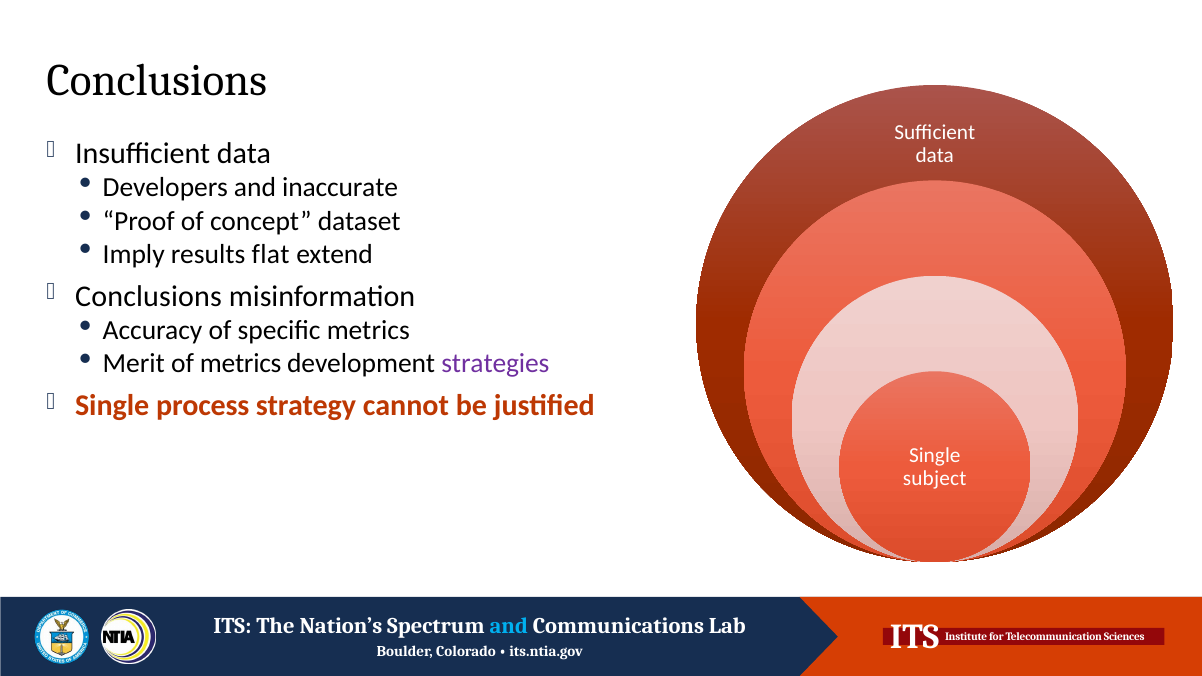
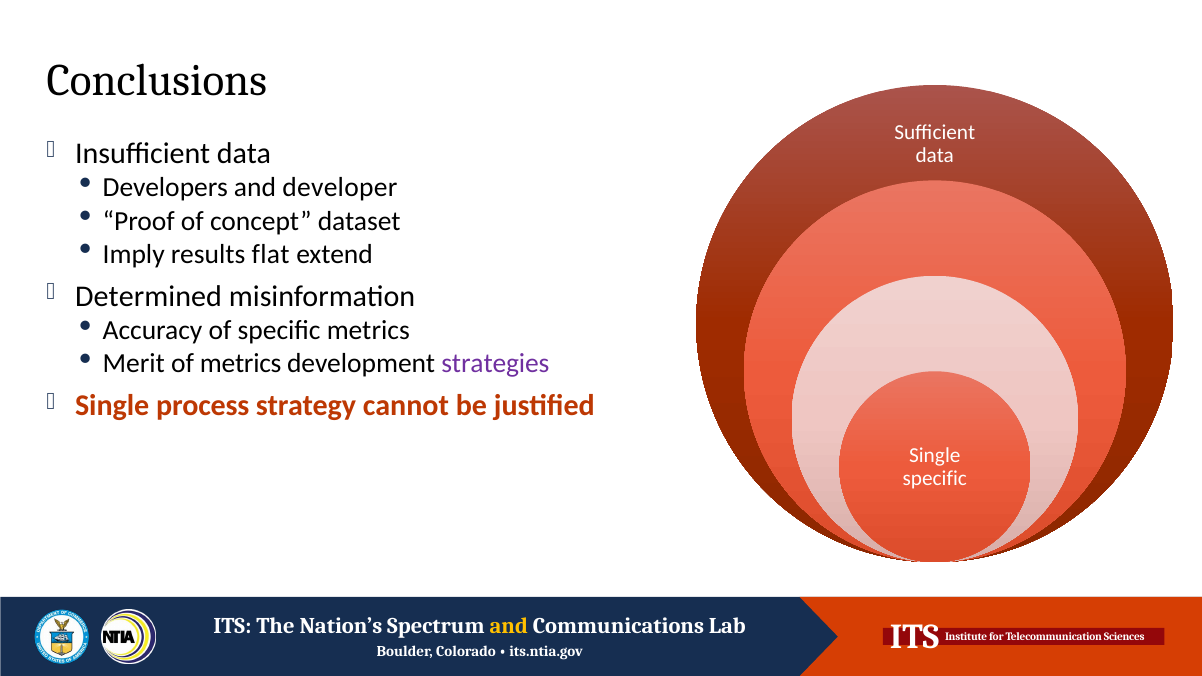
inaccurate: inaccurate -> developer
Conclusions at (148, 296): Conclusions -> Determined
subject at (935, 478): subject -> specific
and at (509, 626) colour: light blue -> yellow
